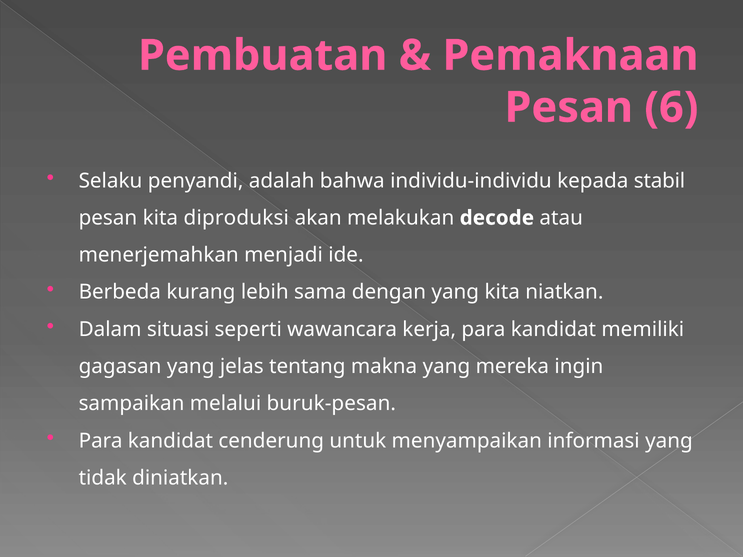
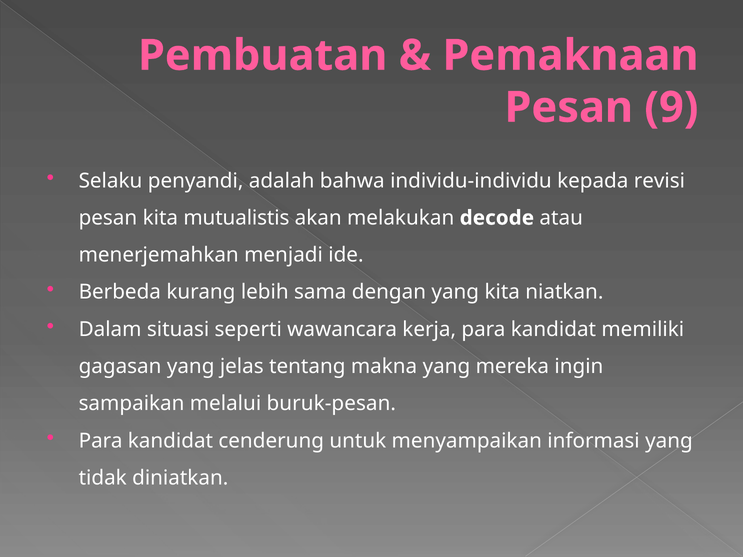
6: 6 -> 9
stabil: stabil -> revisi
diproduksi: diproduksi -> mutualistis
